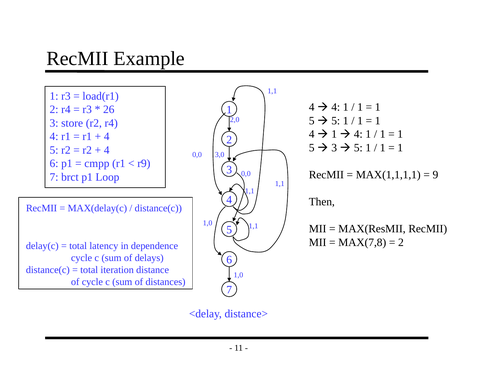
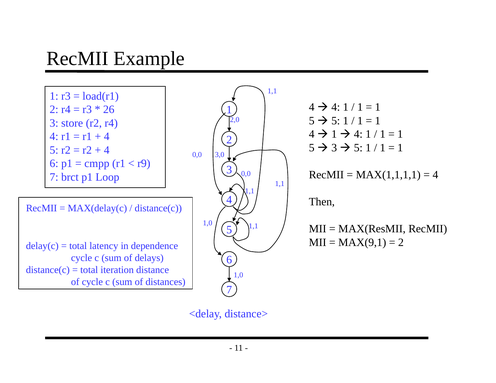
9 at (435, 175): 9 -> 4
MAX(7,8: MAX(7,8 -> MAX(9,1
